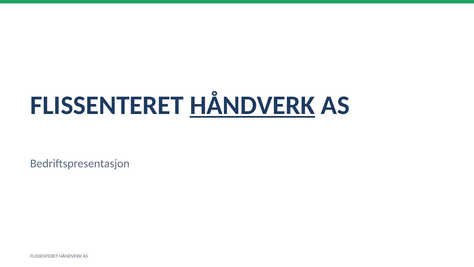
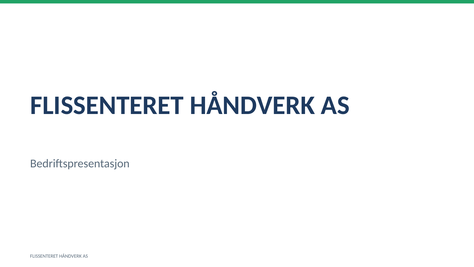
HÅNDVERK at (252, 105) underline: present -> none
